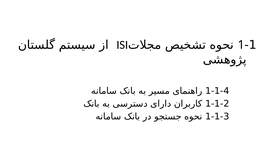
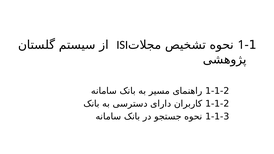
1-1-4 at (217, 91): 1-1-4 -> 1-1-2
